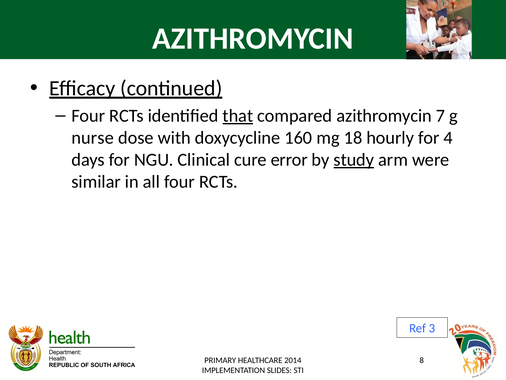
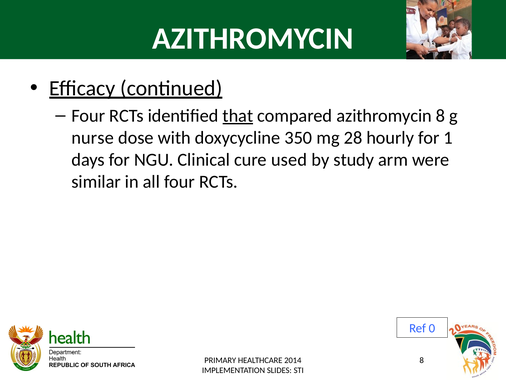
azithromycin 7: 7 -> 8
160: 160 -> 350
18: 18 -> 28
4: 4 -> 1
error: error -> used
study underline: present -> none
3: 3 -> 0
